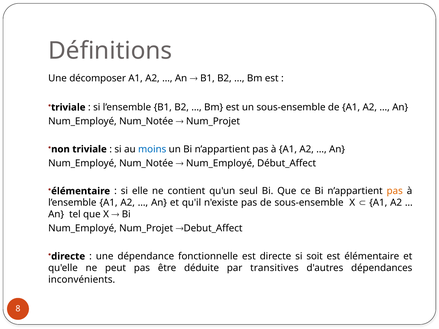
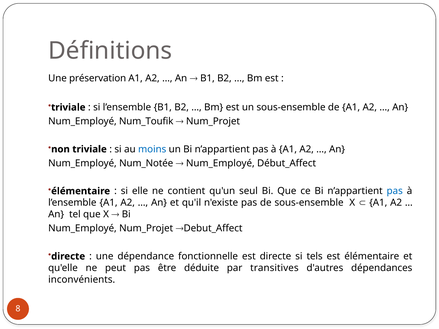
décomposer: décomposer -> préservation
Num_Notée at (146, 121): Num_Notée -> Num_Toufik
pas at (395, 191) colour: orange -> blue
soit: soit -> tels
